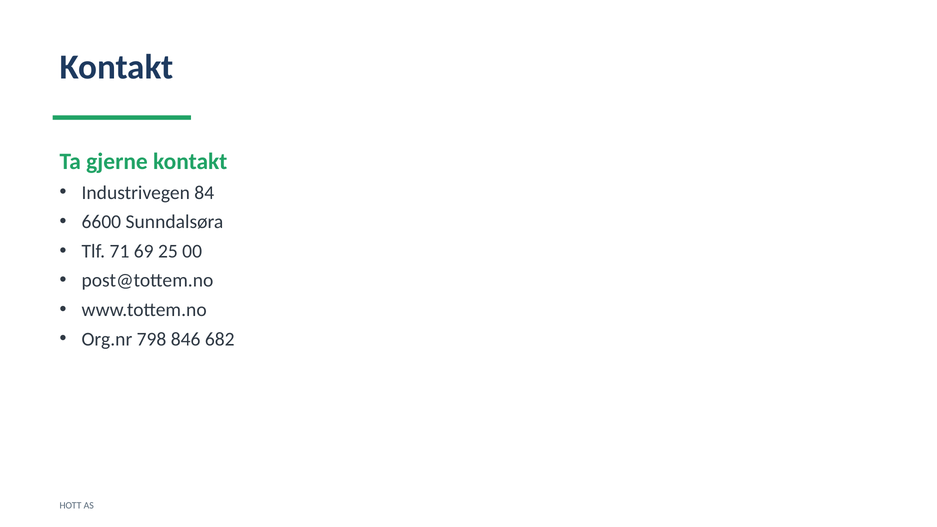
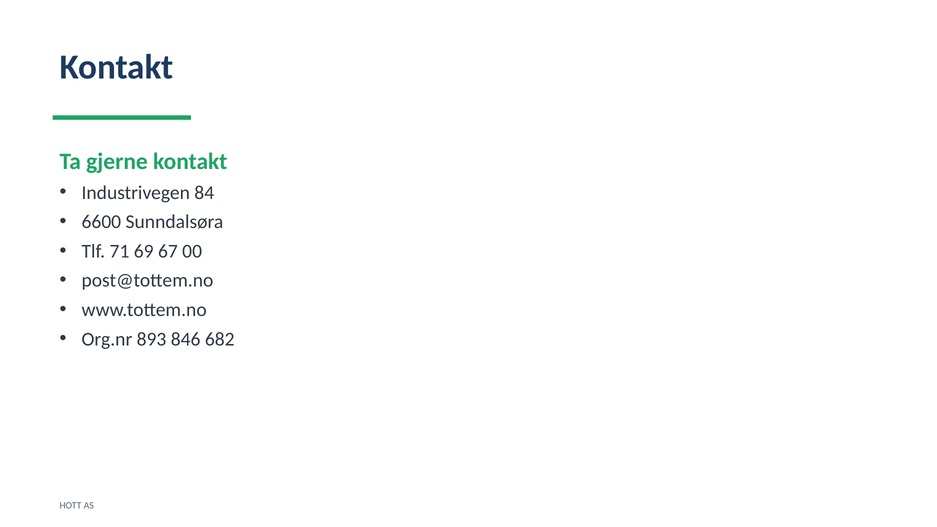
25: 25 -> 67
798: 798 -> 893
